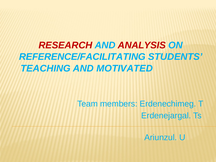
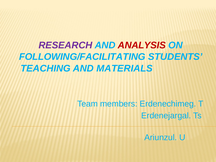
RESEARCH colour: red -> purple
REFERENCE/FACILITATING: REFERENCE/FACILITATING -> FOLLOWING/FACILITATING
MOTIVATED: MOTIVATED -> MATERIALS
